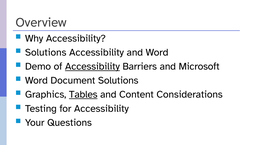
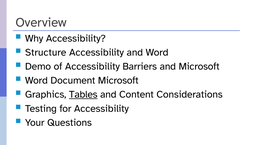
Solutions at (46, 52): Solutions -> Structure
Accessibility at (92, 66) underline: present -> none
Document Solutions: Solutions -> Microsoft
